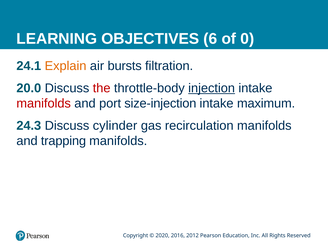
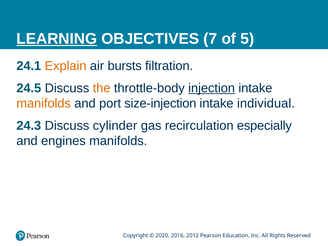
LEARNING underline: none -> present
6: 6 -> 7
0: 0 -> 5
20.0: 20.0 -> 24.5
the colour: red -> orange
manifolds at (44, 103) colour: red -> orange
maximum: maximum -> individual
recirculation manifolds: manifolds -> especially
trapping: trapping -> engines
